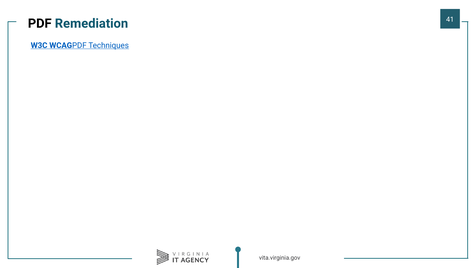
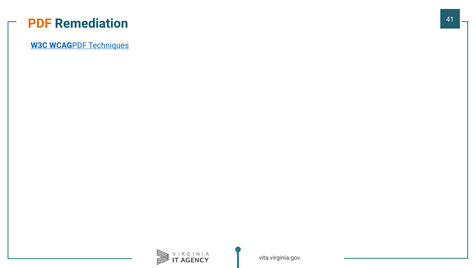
PDF colour: black -> orange
